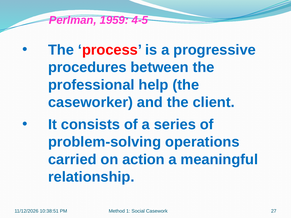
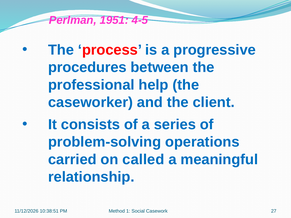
1959: 1959 -> 1951
action: action -> called
